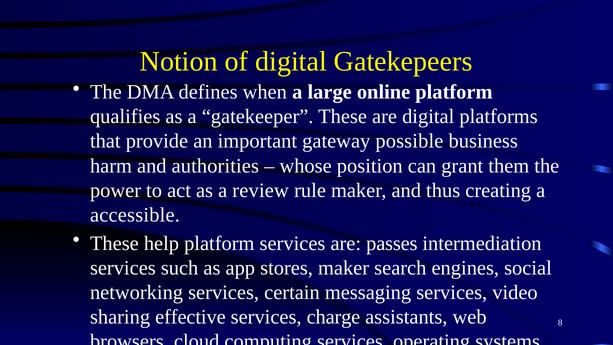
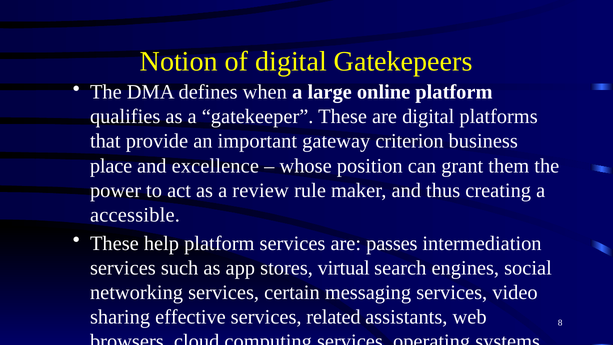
possible: possible -> criterion
harm: harm -> place
authorities: authorities -> excellence
stores maker: maker -> virtual
charge: charge -> related
